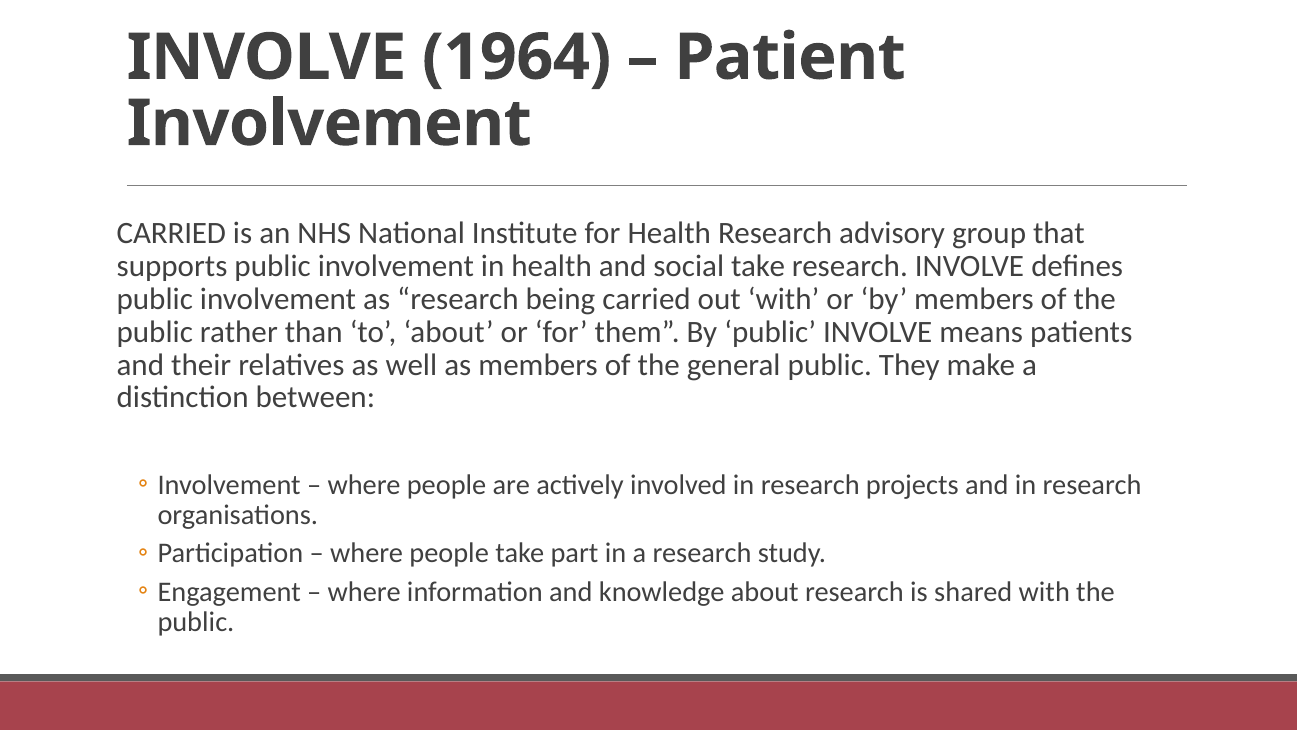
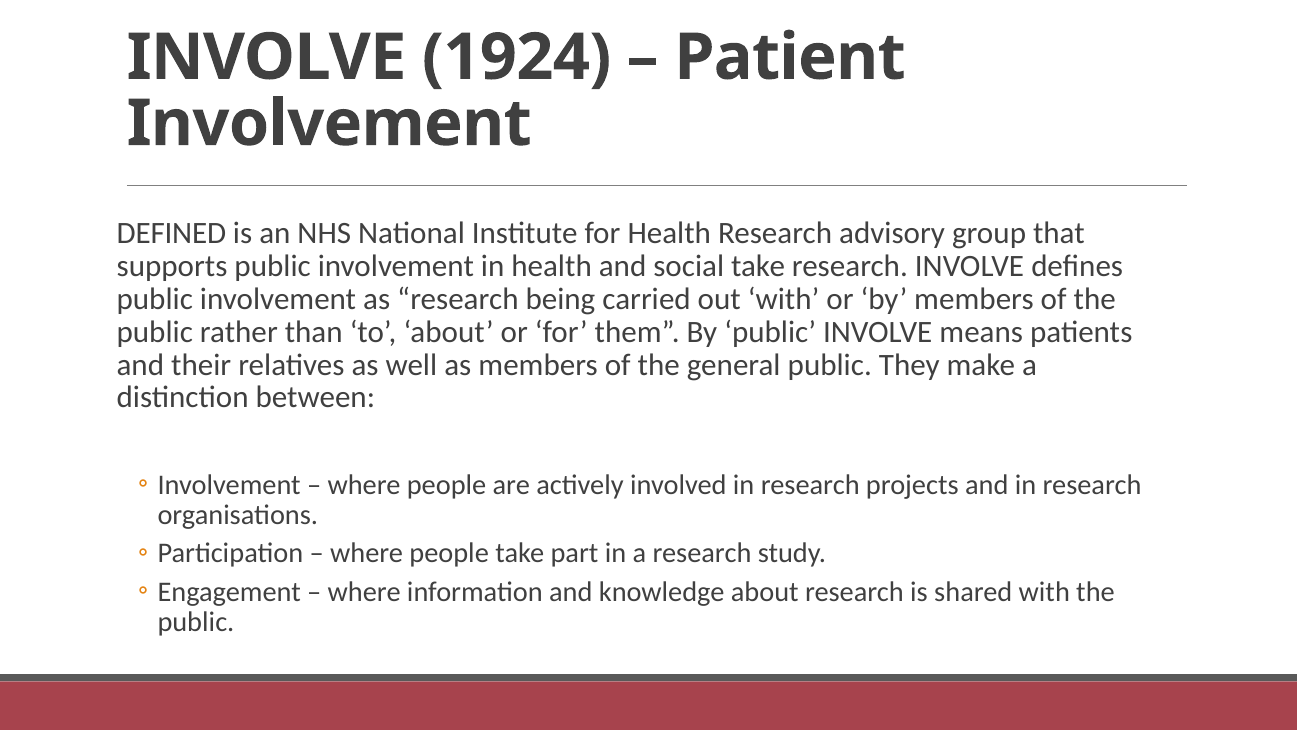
1964: 1964 -> 1924
CARRIED at (171, 234): CARRIED -> DEFINED
